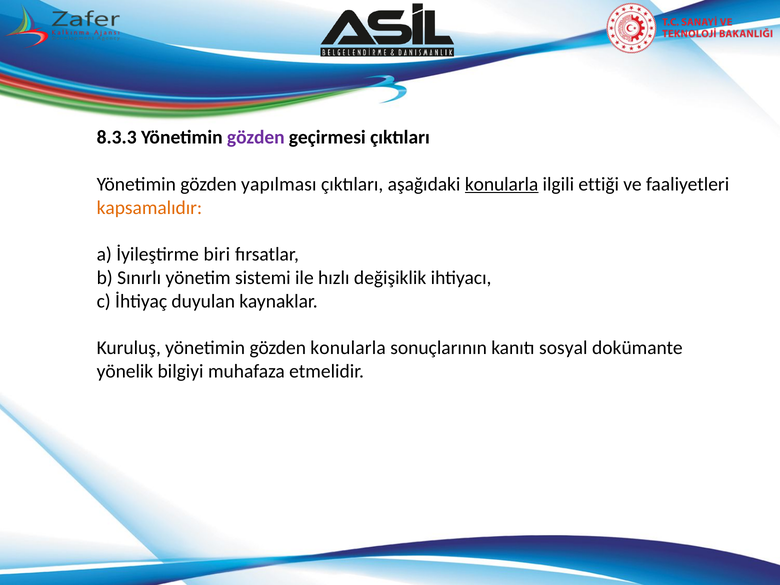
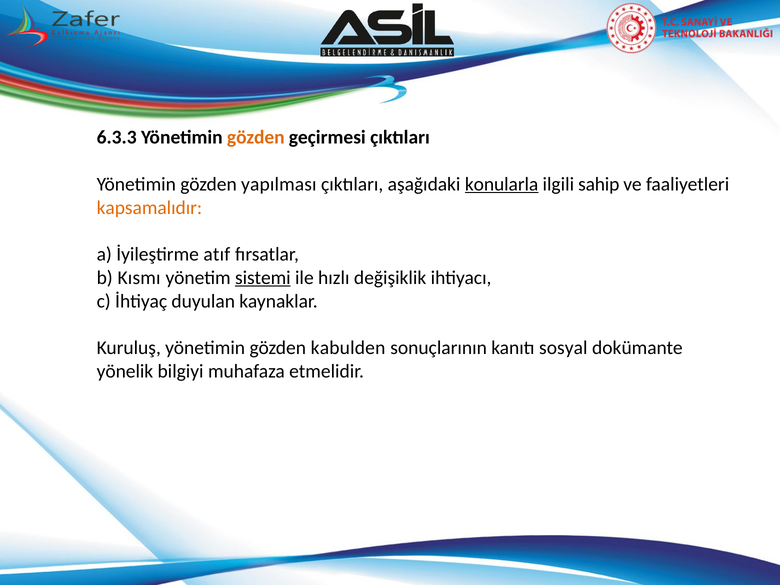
8.3.3: 8.3.3 -> 6.3.3
gözden at (256, 137) colour: purple -> orange
ettiği: ettiği -> sahip
biri: biri -> atıf
Sınırlı: Sınırlı -> Kısmı
sistemi underline: none -> present
gözden konularla: konularla -> kabulden
